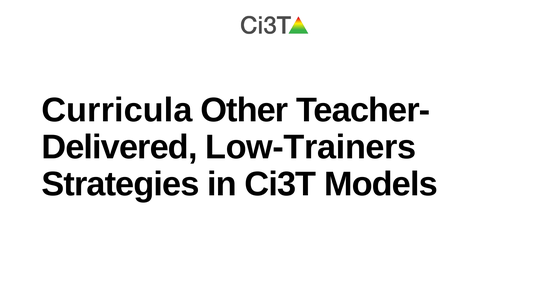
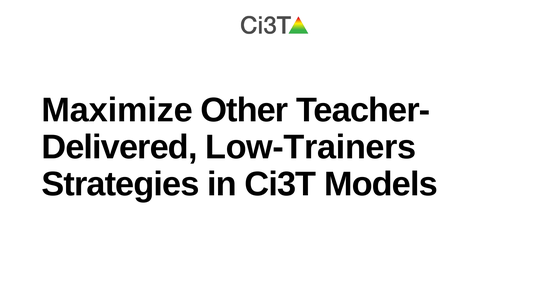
Curricula: Curricula -> Maximize
